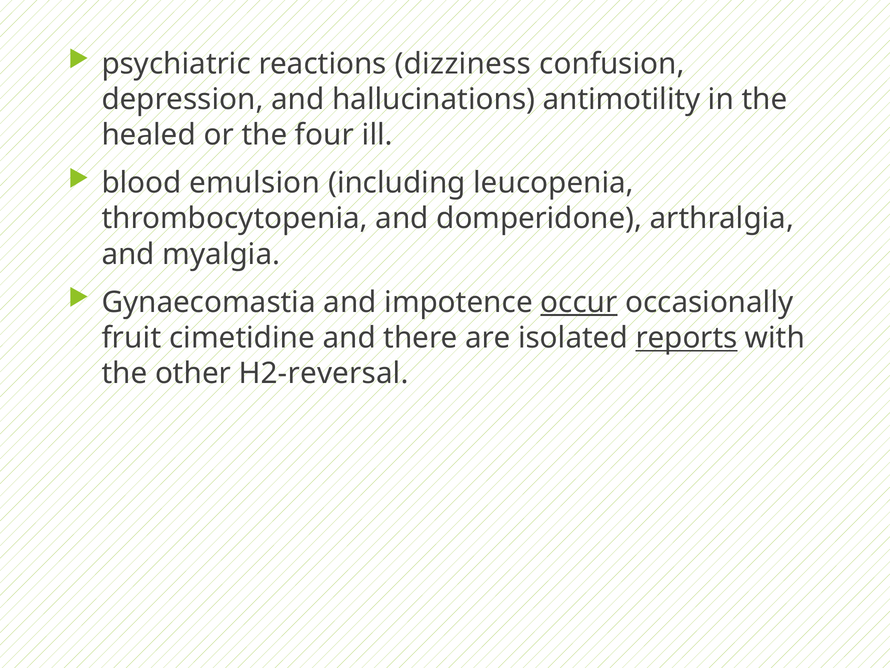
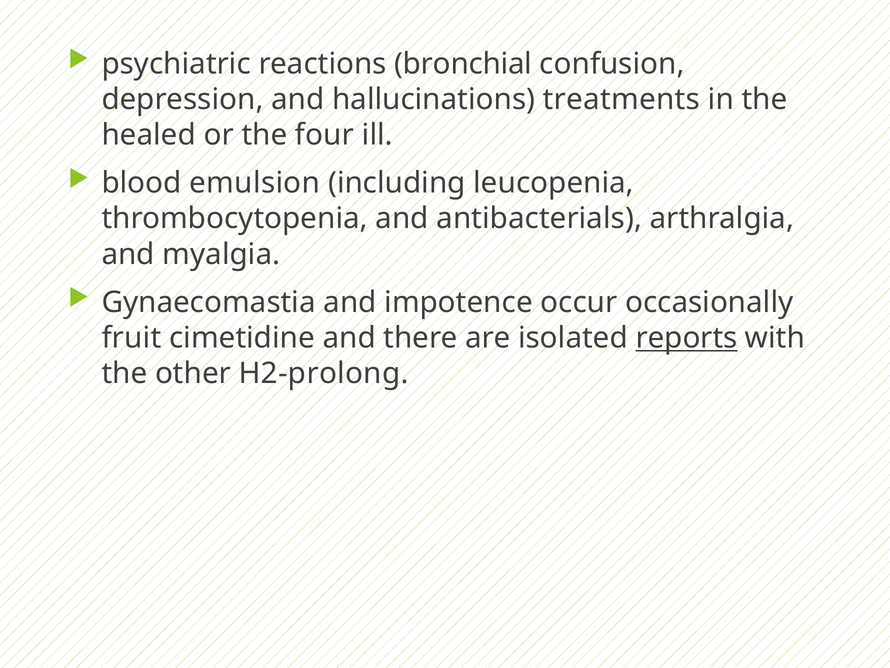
dizziness: dizziness -> bronchial
antimotility: antimotility -> treatments
domperidone: domperidone -> antibacterials
occur underline: present -> none
H2-reversal: H2-reversal -> H2-prolong
